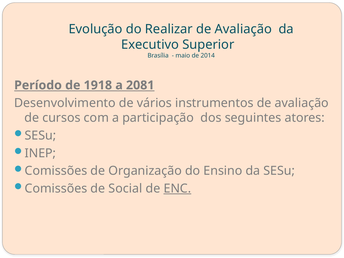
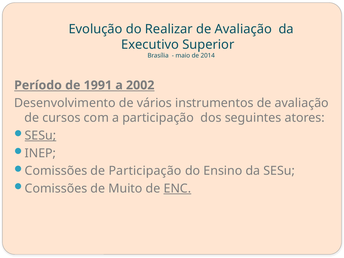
1918: 1918 -> 1991
2081: 2081 -> 2002
SESu at (40, 136) underline: none -> present
de Organização: Organização -> Participação
Social: Social -> Muito
